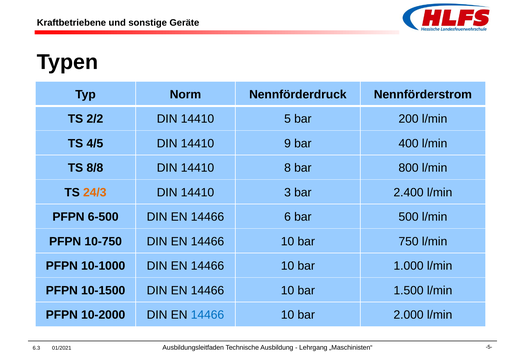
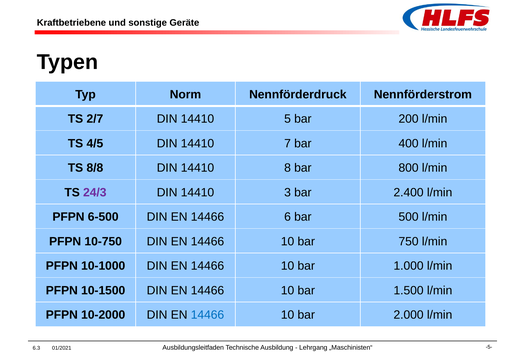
2/2: 2/2 -> 2/7
9: 9 -> 7
24/3 colour: orange -> purple
